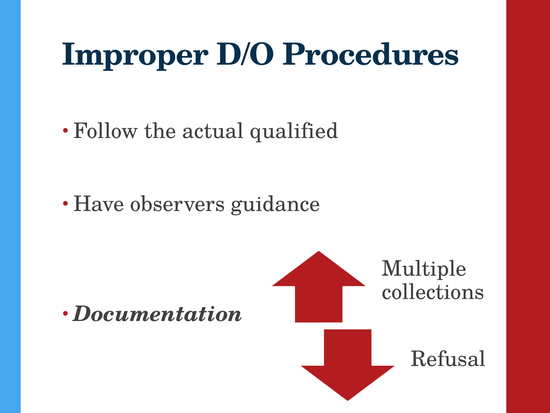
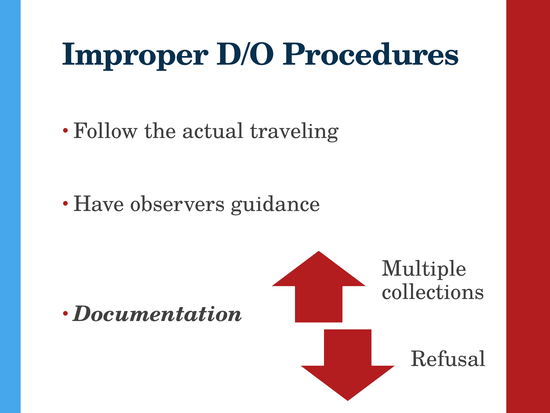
qualified: qualified -> traveling
